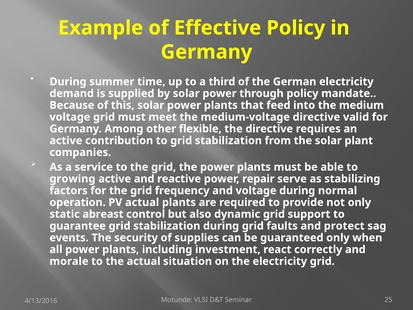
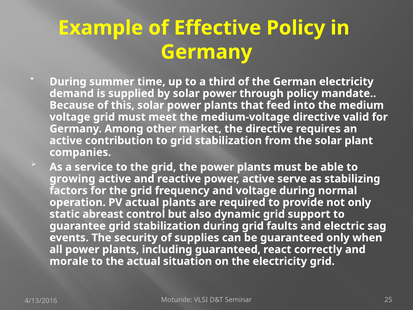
flexible: flexible -> market
power repair: repair -> active
protect: protect -> electric
including investment: investment -> guaranteed
